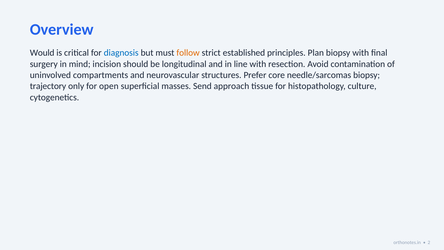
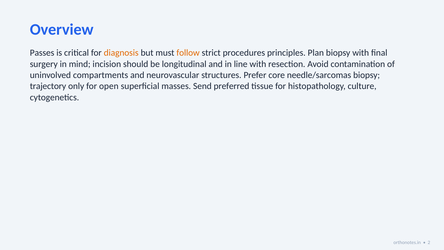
Would: Would -> Passes
diagnosis colour: blue -> orange
established: established -> procedures
approach: approach -> preferred
